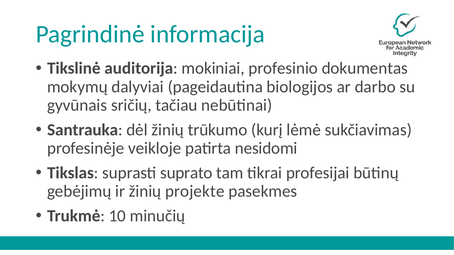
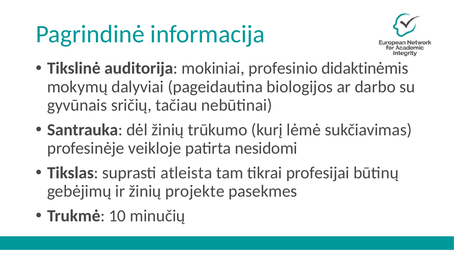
dokumentas: dokumentas -> didaktinėmis
suprato: suprato -> atleista
